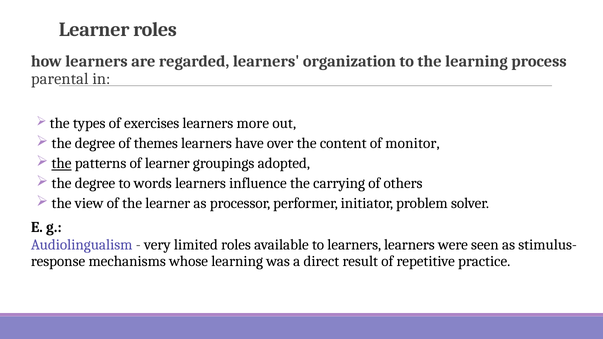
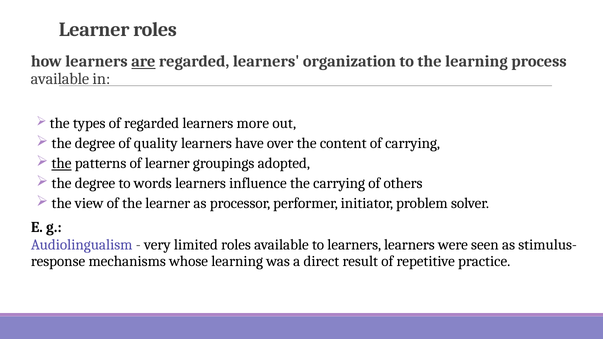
are underline: none -> present
parental at (60, 79): parental -> available
of exercises: exercises -> regarded
themes: themes -> quality
of monitor: monitor -> carrying
